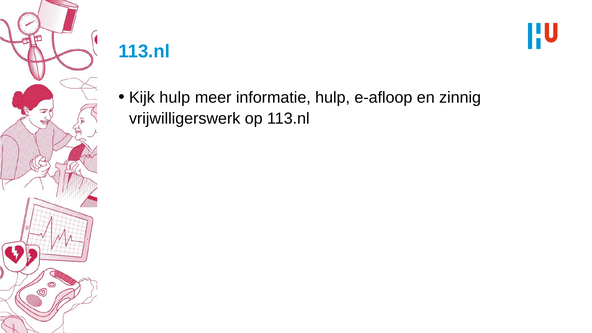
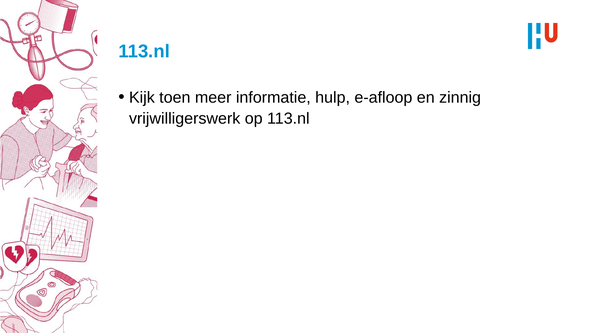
Kijk hulp: hulp -> toen
